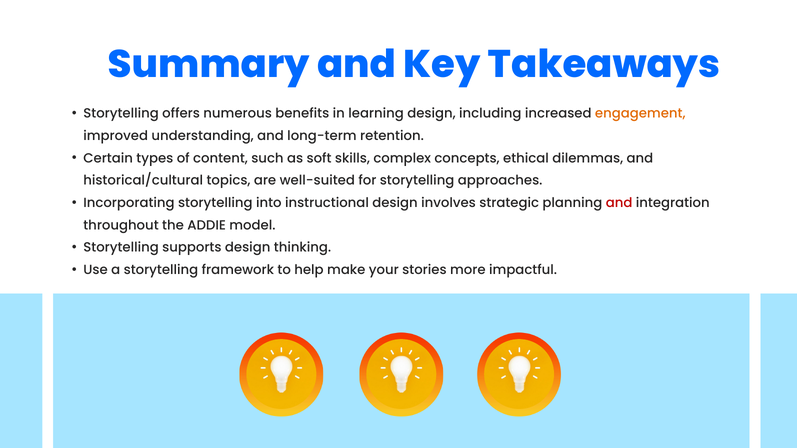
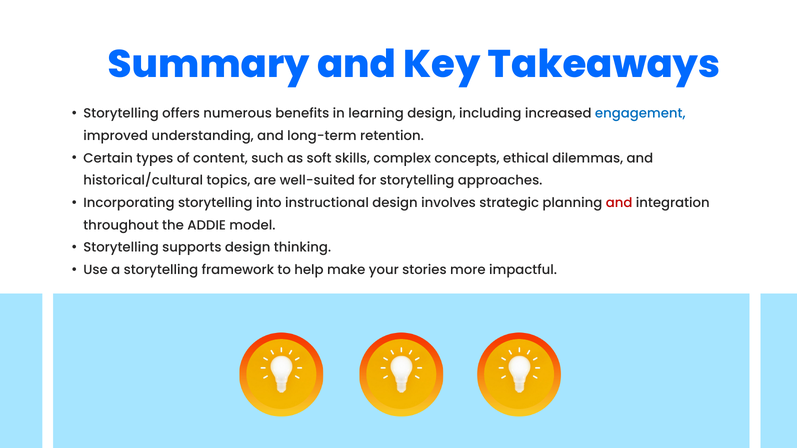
engagement colour: orange -> blue
